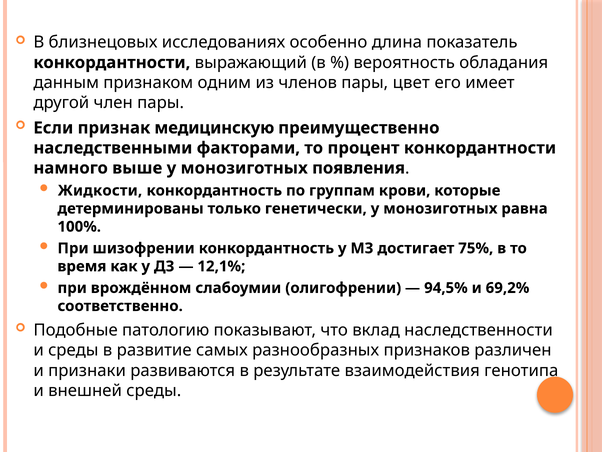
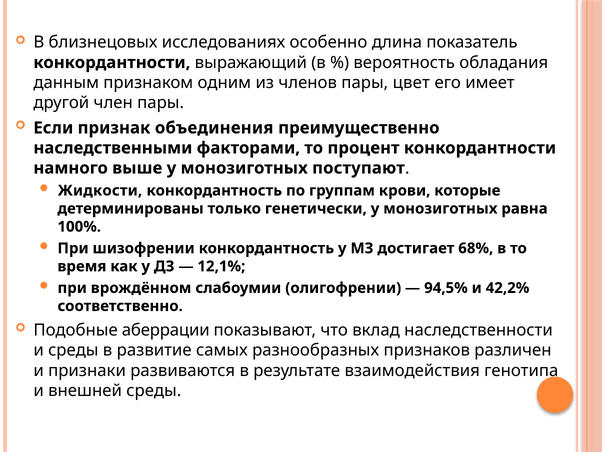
медицинскую: медицинскую -> объединения
появления: появления -> поступают
75%: 75% -> 68%
69,2%: 69,2% -> 42,2%
патологию: патологию -> аберрации
